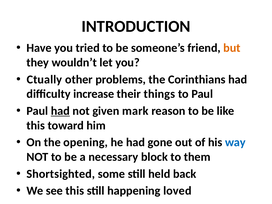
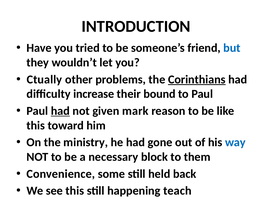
but colour: orange -> blue
Corinthians underline: none -> present
things: things -> bound
opening: opening -> ministry
Shortsighted: Shortsighted -> Convenience
loved: loved -> teach
